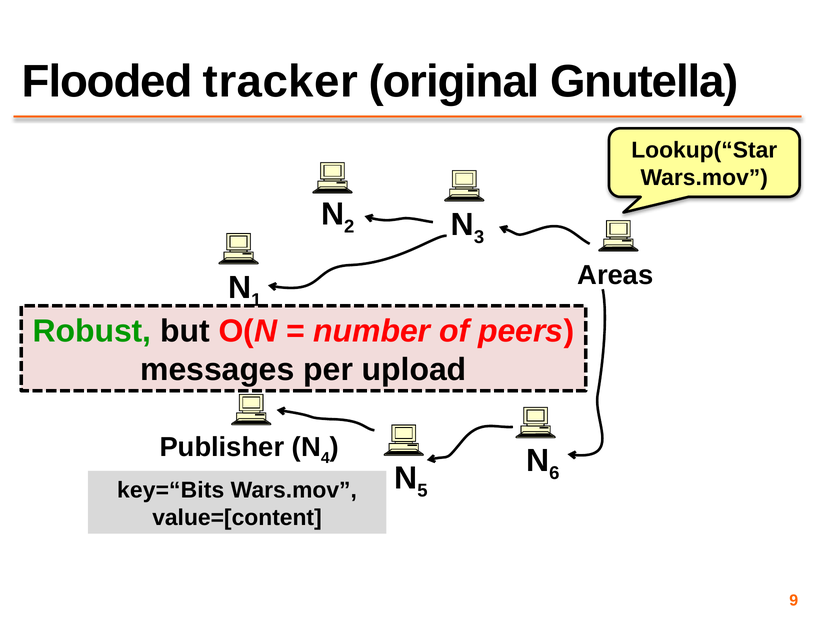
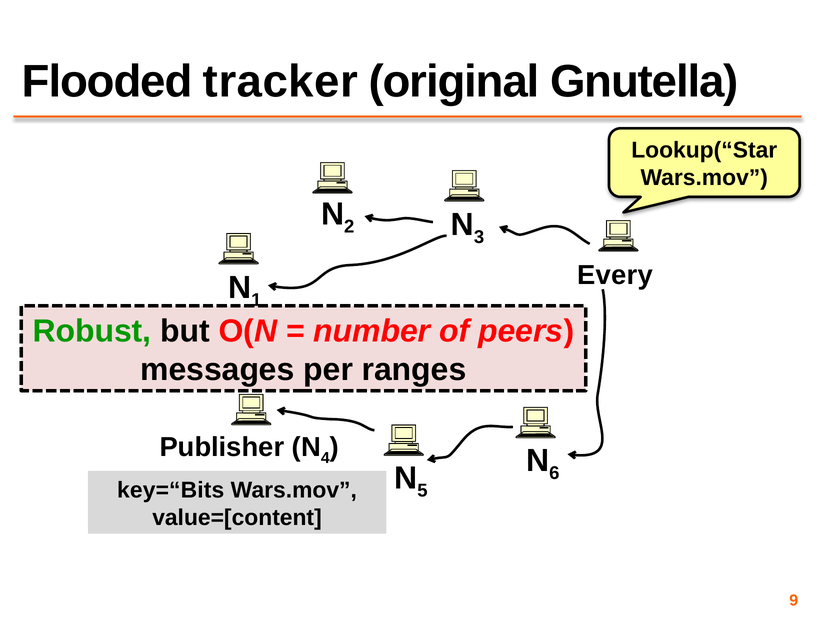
Areas: Areas -> Every
upload: upload -> ranges
